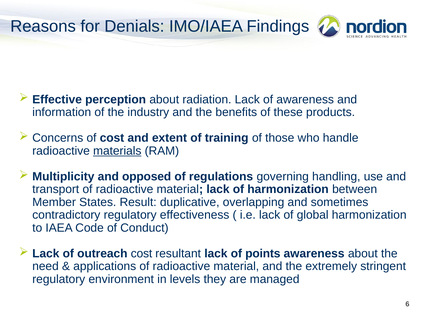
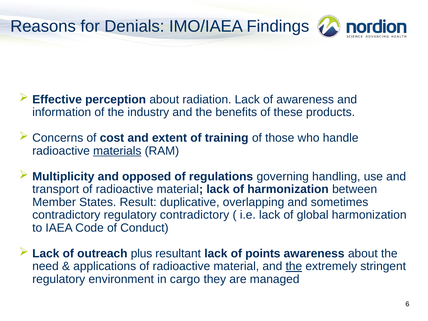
regulatory effectiveness: effectiveness -> contradictory
outreach cost: cost -> plus
the at (294, 266) underline: none -> present
levels: levels -> cargo
